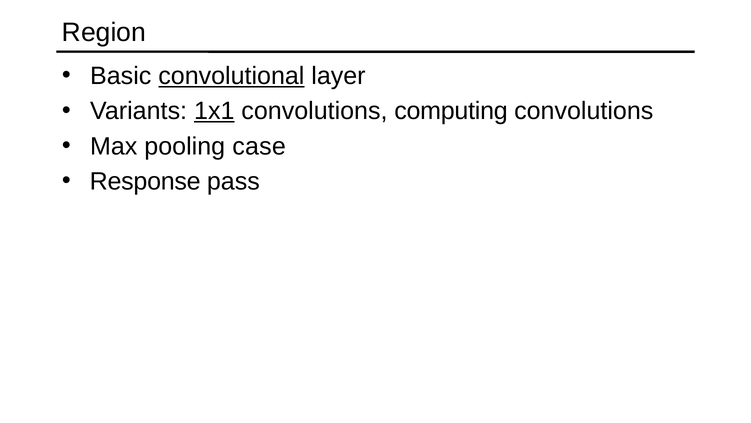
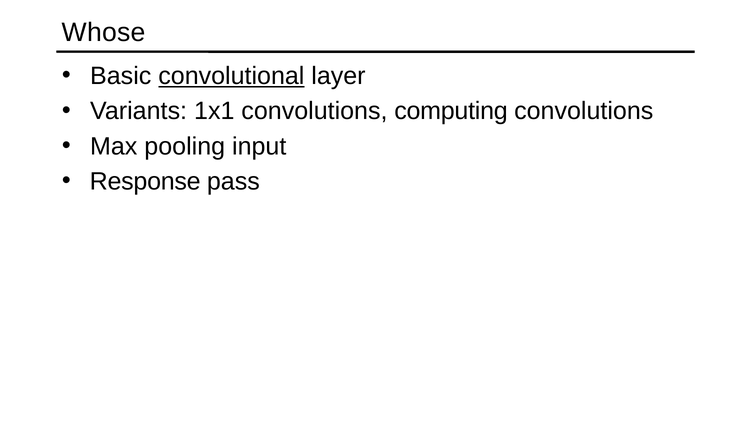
Region: Region -> Whose
1x1 underline: present -> none
case: case -> input
